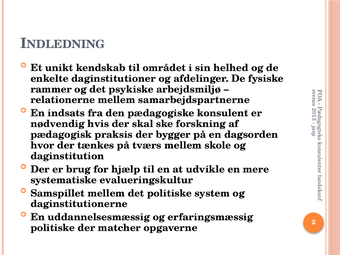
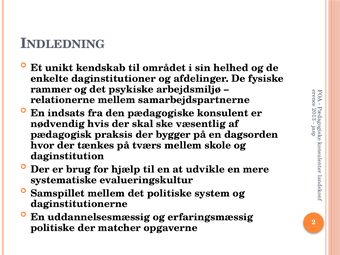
forskning: forskning -> væsentlig
